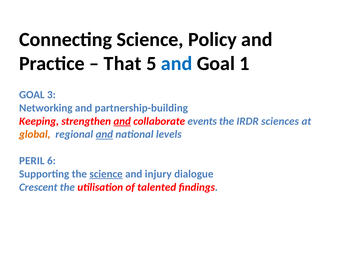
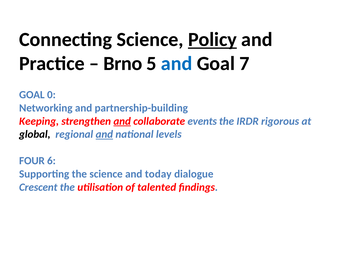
Policy underline: none -> present
That: That -> Brno
1: 1 -> 7
3: 3 -> 0
sciences: sciences -> rigorous
global colour: orange -> black
PERIL: PERIL -> FOUR
science at (106, 174) underline: present -> none
injury: injury -> today
